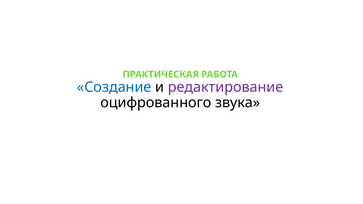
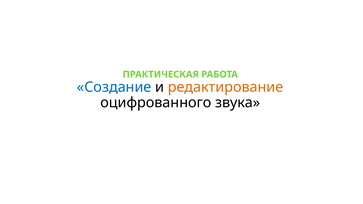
редактирование colour: purple -> orange
